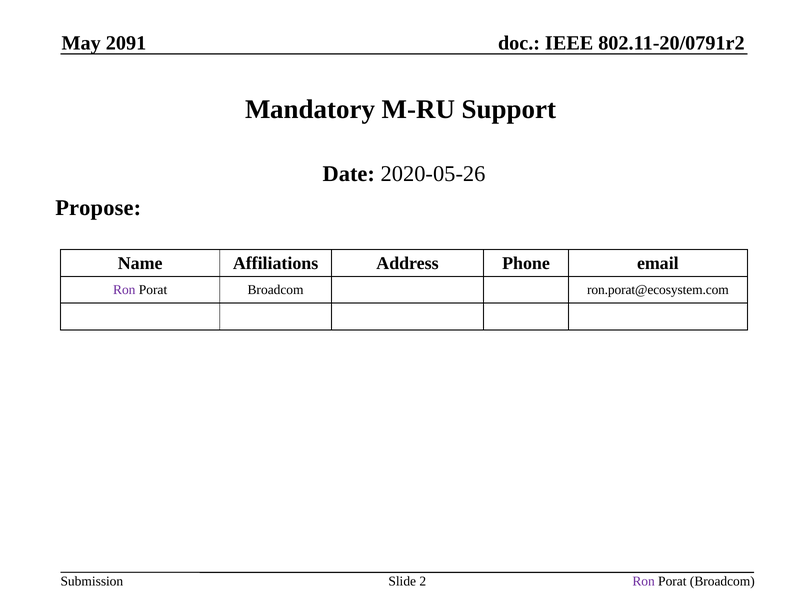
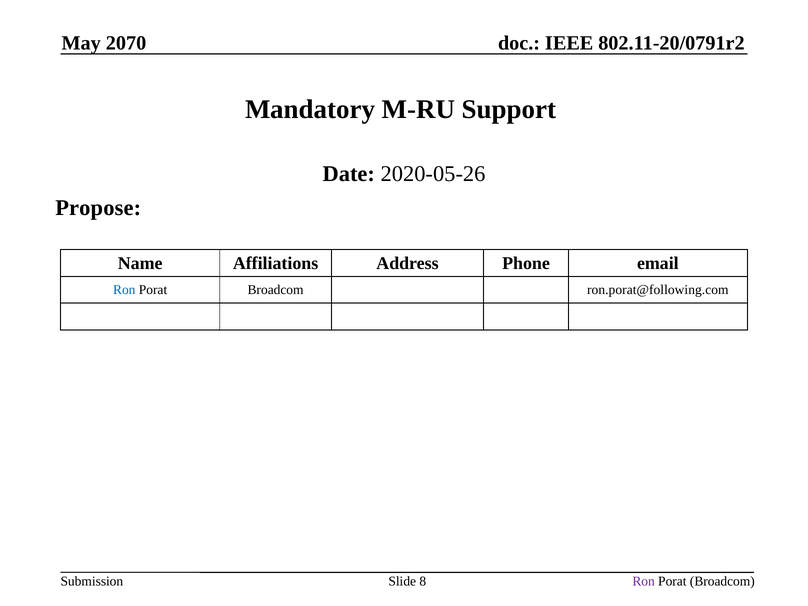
2091: 2091 -> 2070
Ron at (124, 290) colour: purple -> blue
ron.porat@ecosystem.com: ron.porat@ecosystem.com -> ron.porat@following.com
2: 2 -> 8
